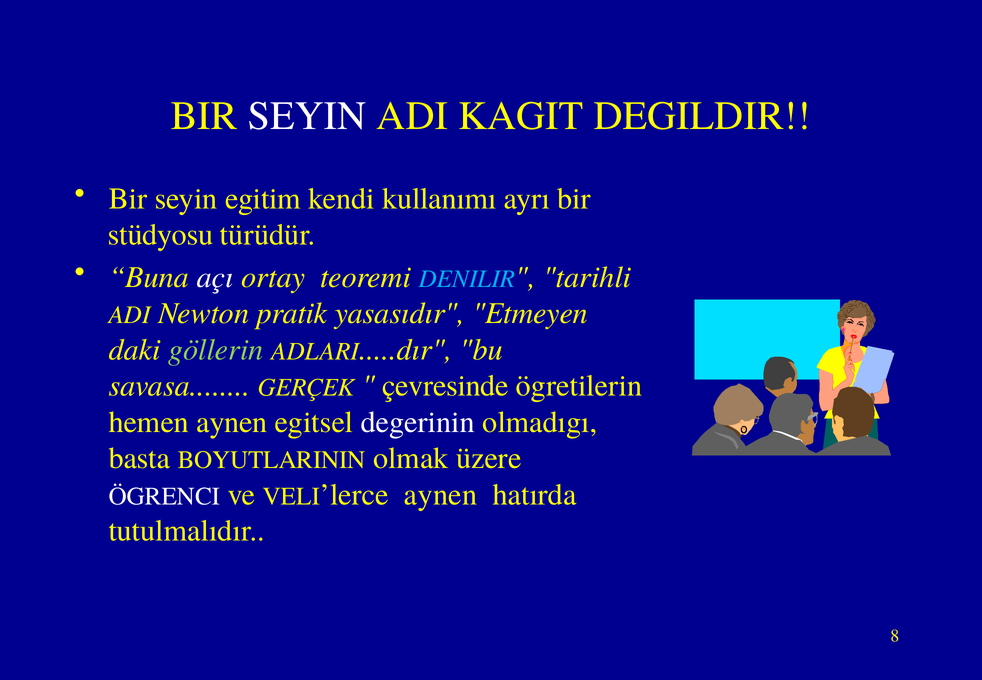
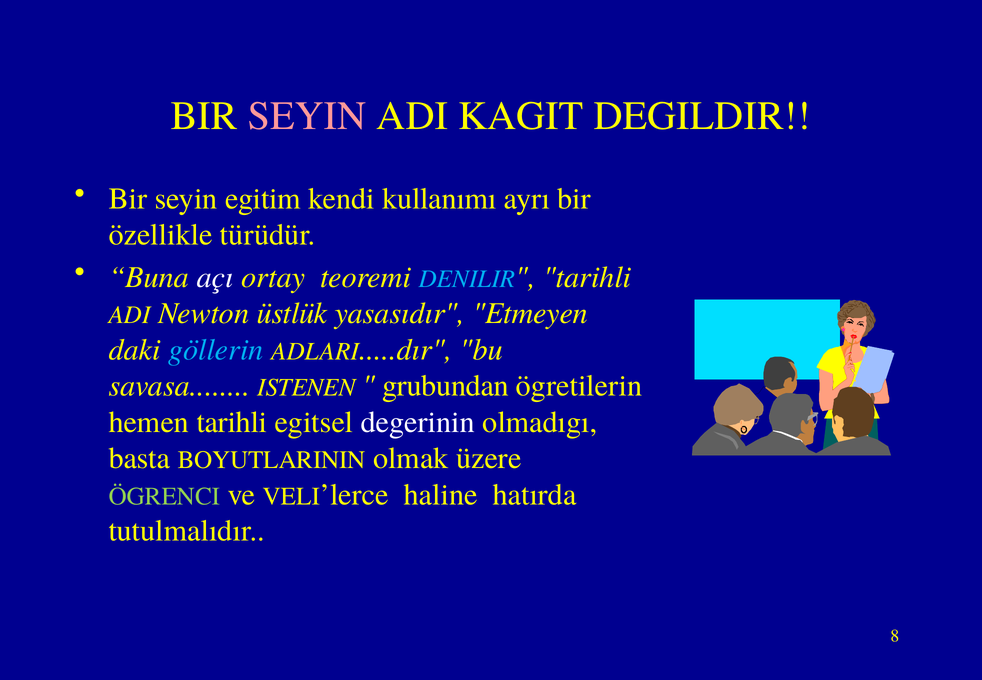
SEYIN at (307, 116) colour: white -> pink
stüdyosu: stüdyosu -> özellikle
pratik: pratik -> üstlük
göllerin colour: light green -> light blue
GERÇEK: GERÇEK -> ISTENEN
çevresinde: çevresinde -> grubundan
hemen aynen: aynen -> tarihli
ÖGRENCI colour: white -> light green
aynen at (441, 495): aynen -> haline
